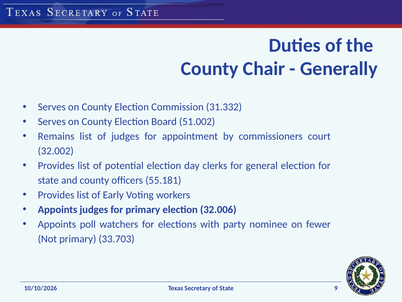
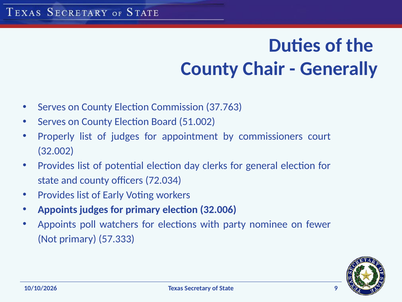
31.332: 31.332 -> 37.763
Remains: Remains -> Properly
55.181: 55.181 -> 72.034
33.703: 33.703 -> 57.333
